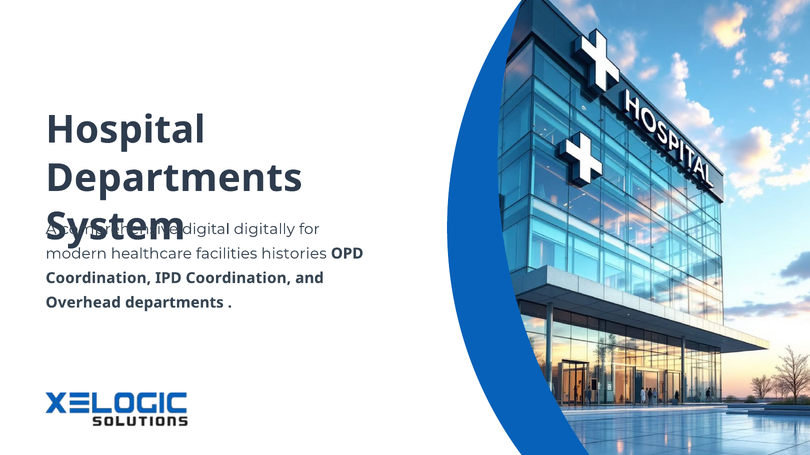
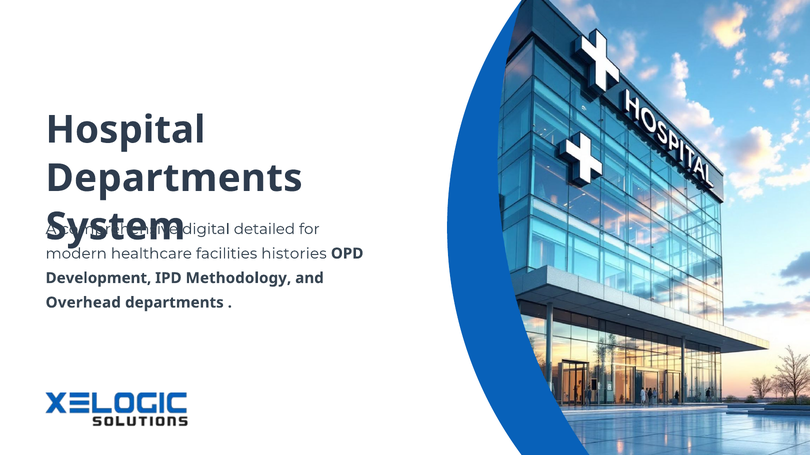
digitally: digitally -> detailed
Coordination at (98, 278): Coordination -> Development
IPD Coordination: Coordination -> Methodology
